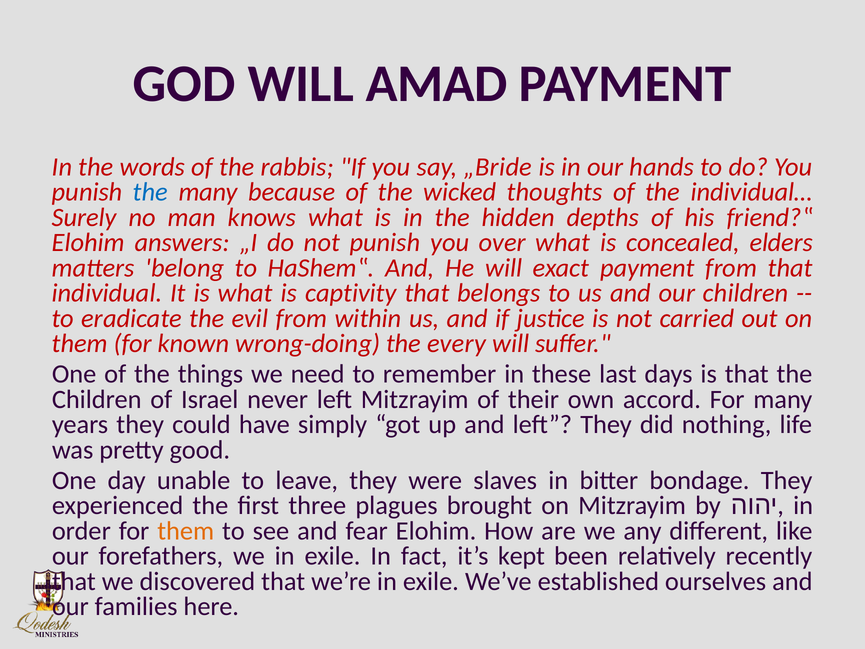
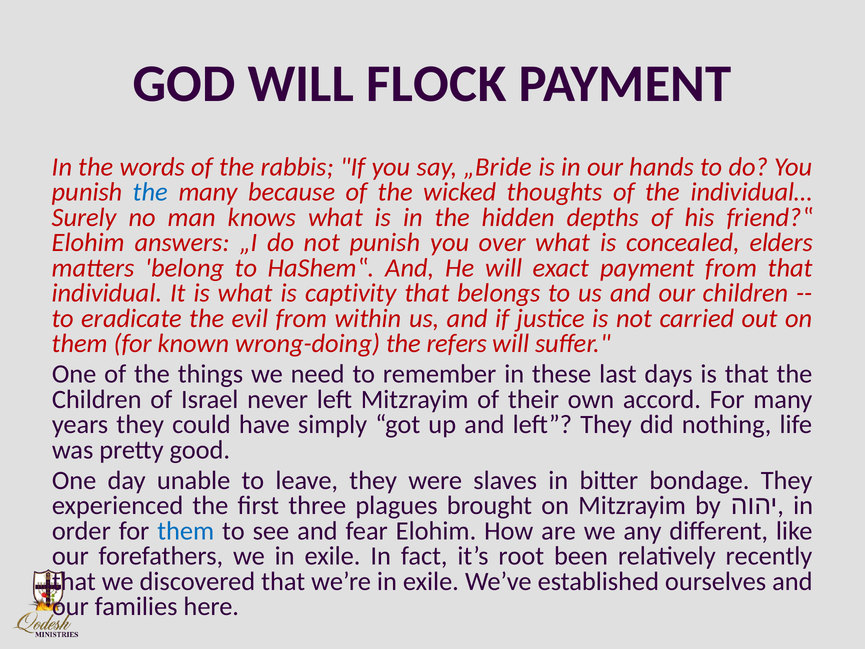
AMAD: AMAD -> FLOCK
every: every -> refers
them at (186, 531) colour: orange -> blue
kept: kept -> root
